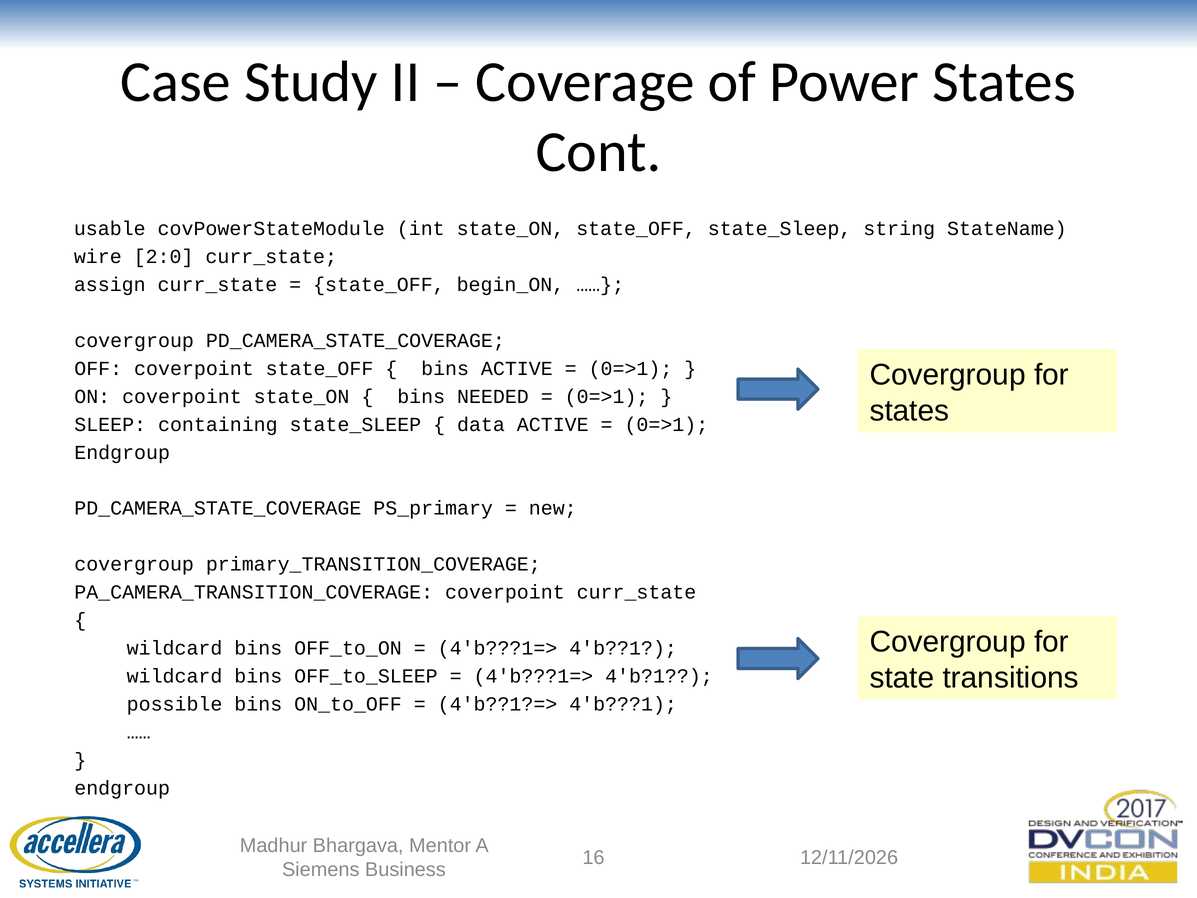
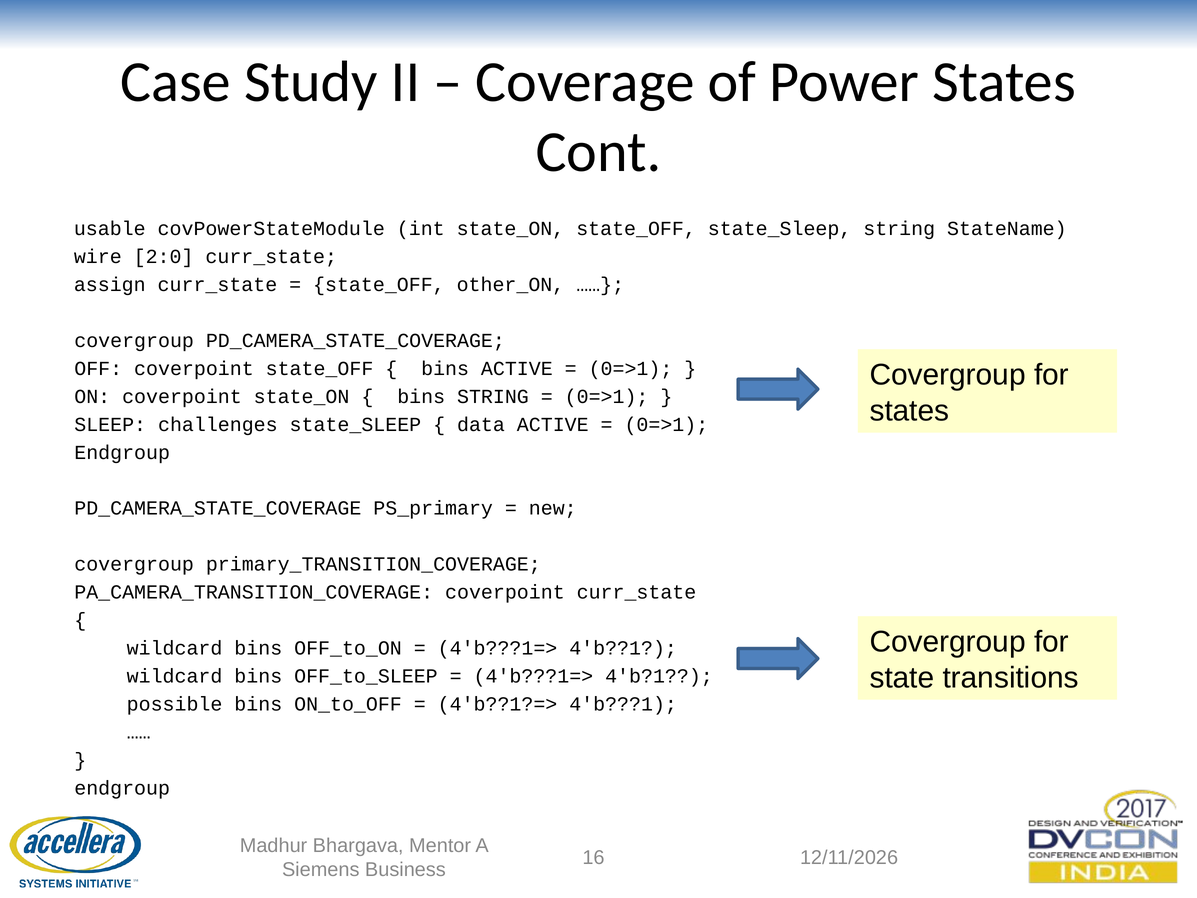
begin_ON: begin_ON -> other_ON
bins NEEDED: NEEDED -> STRING
containing: containing -> challenges
